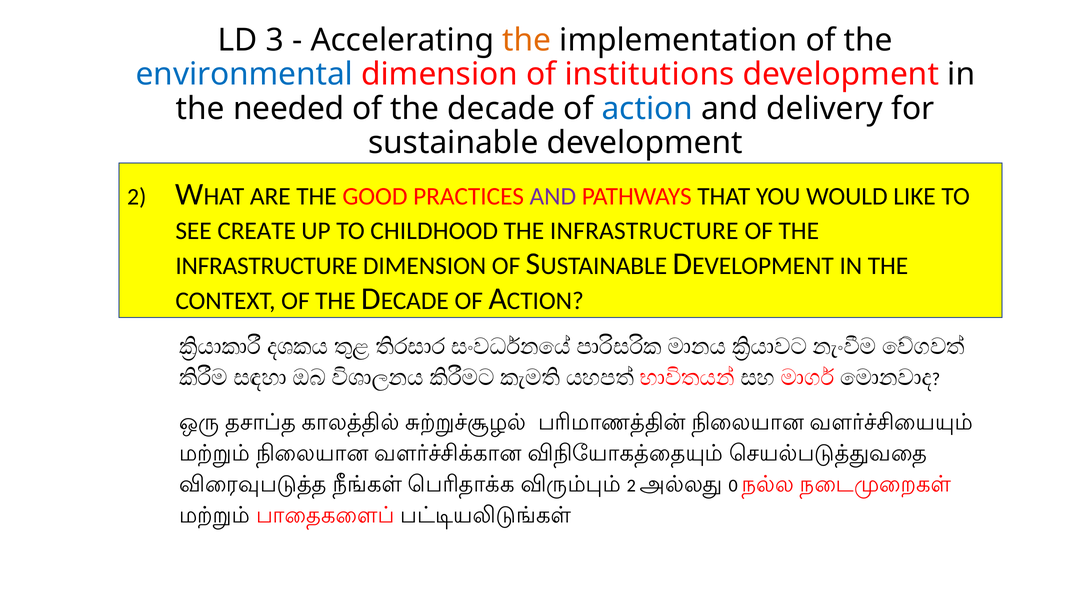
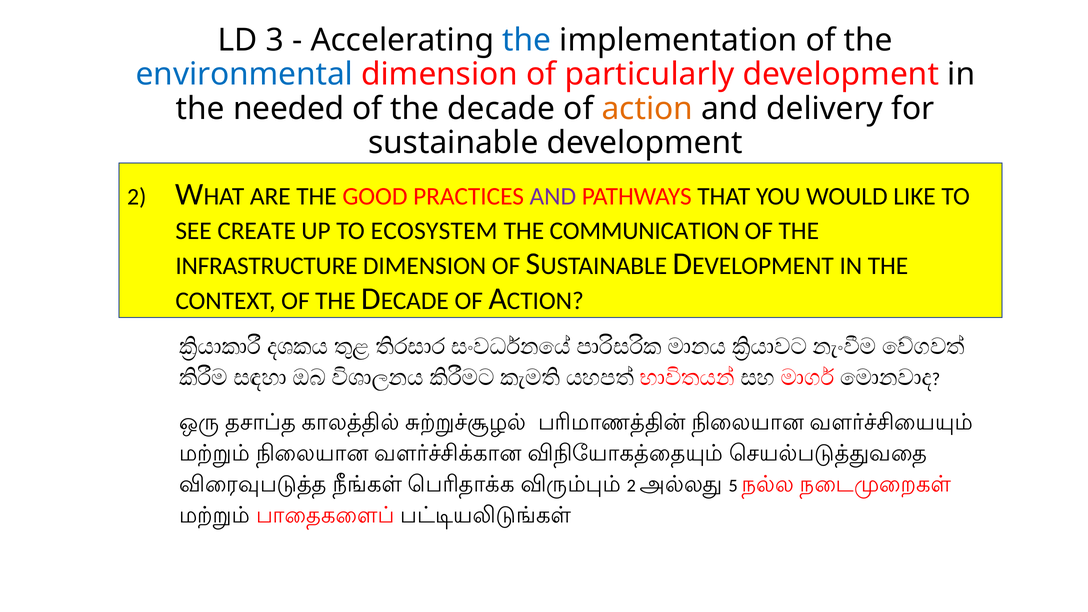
the at (527, 40) colour: orange -> blue
institutions: institutions -> particularly
action colour: blue -> orange
CHILDHOOD: CHILDHOOD -> ECOSYSTEM
INFRASTRUCTURE at (644, 231): INFRASTRUCTURE -> COMMUNICATION
0: 0 -> 5
